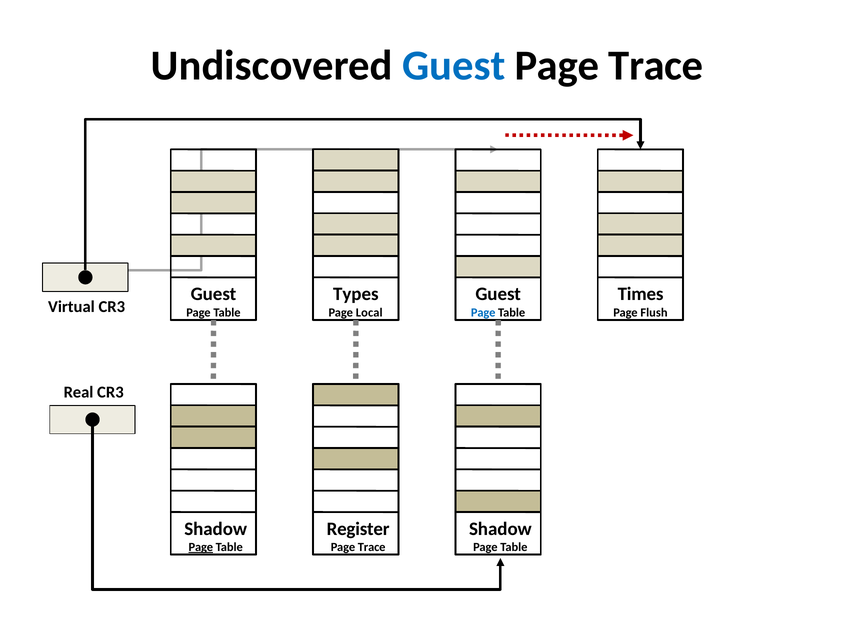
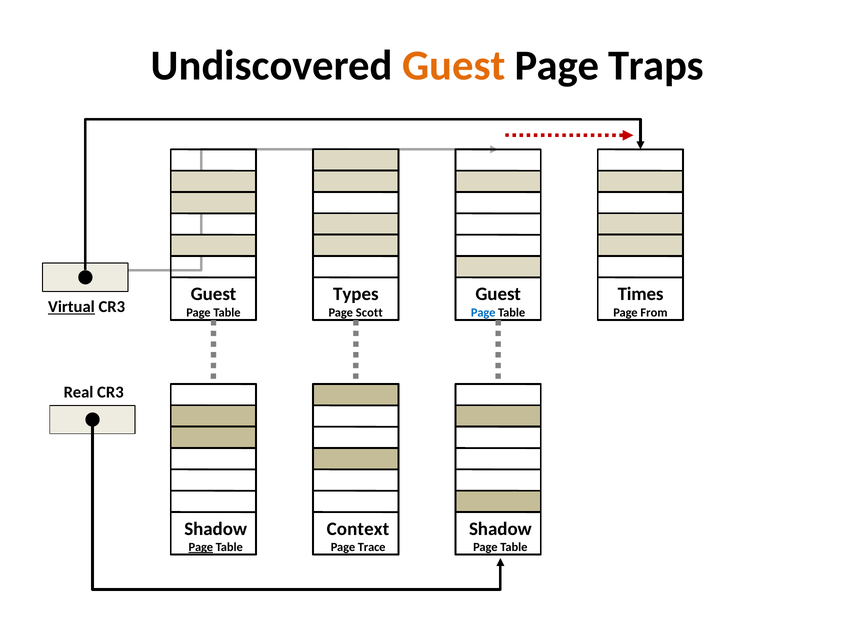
Guest at (454, 66) colour: blue -> orange
Trace at (656, 66): Trace -> Traps
Virtual underline: none -> present
Local: Local -> Scott
Flush: Flush -> From
Register: Register -> Context
